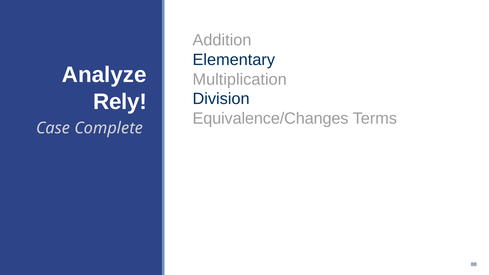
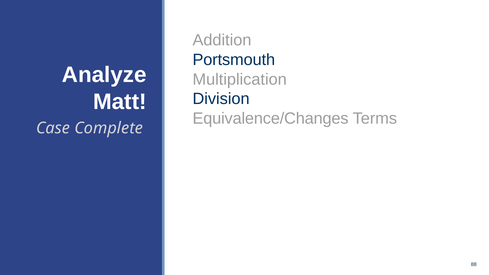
Elementary: Elementary -> Portsmouth
Rely: Rely -> Matt
